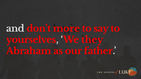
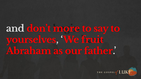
they: they -> fruit
